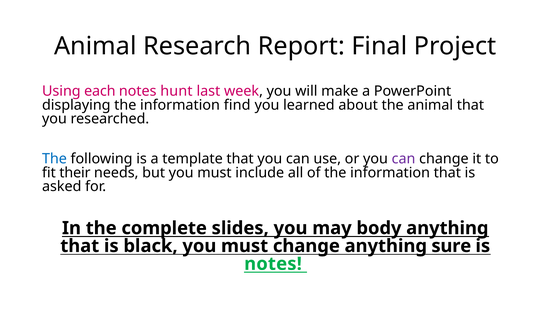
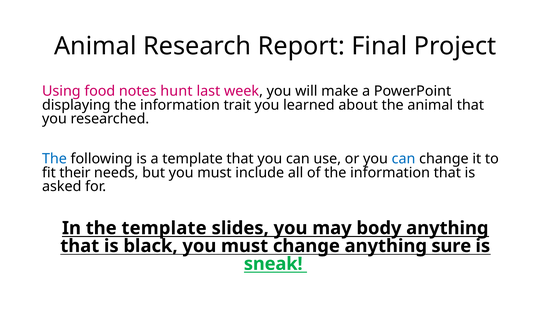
each: each -> food
find: find -> trait
can at (404, 159) colour: purple -> blue
the complete: complete -> template
notes at (273, 264): notes -> sneak
